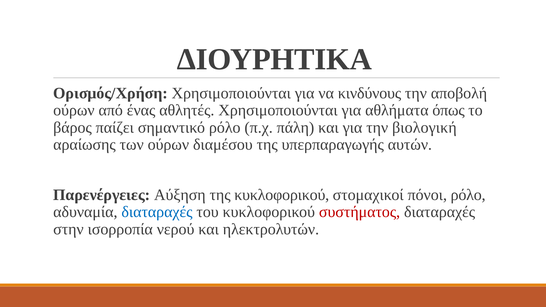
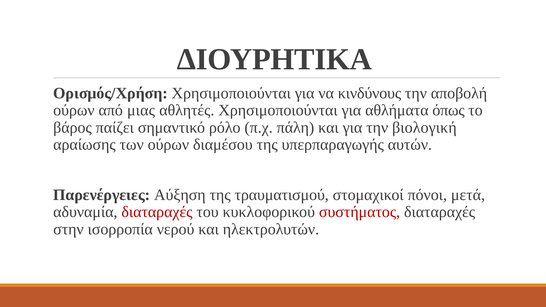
ένας: ένας -> μιας
της κυκλοφορικού: κυκλοφορικού -> τραυματισμού
πόνοι ρόλο: ρόλο -> μετά
διαταραχές at (157, 212) colour: blue -> red
